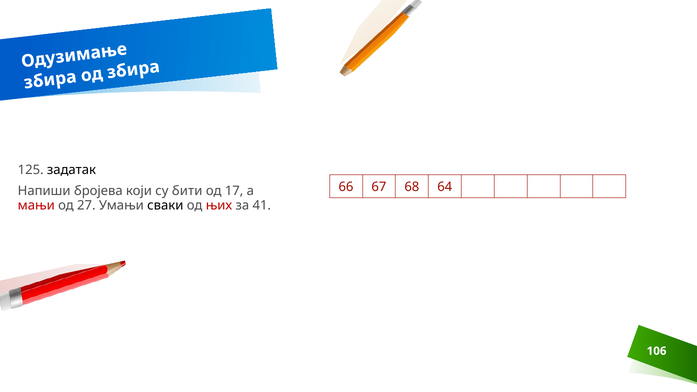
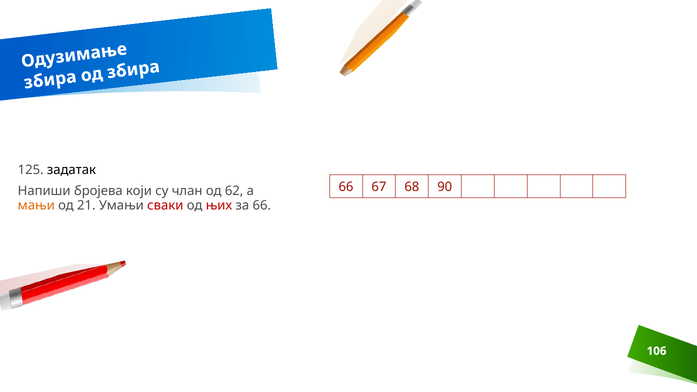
64: 64 -> 90
бити: бити -> члан
17: 17 -> 62
мањи colour: red -> orange
27: 27 -> 21
сваки colour: black -> red
за 41: 41 -> 66
